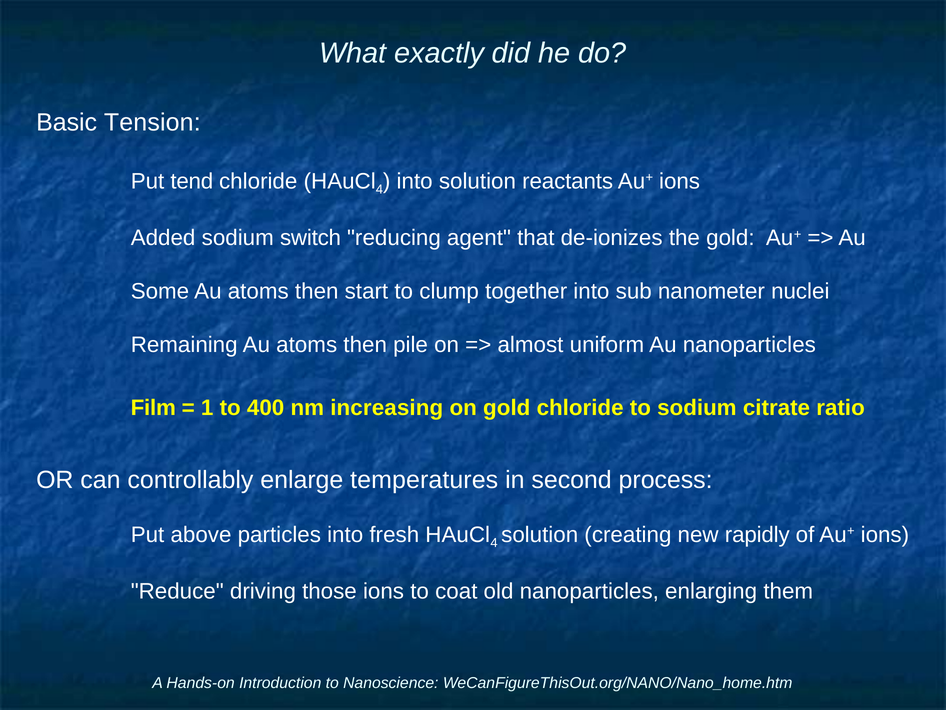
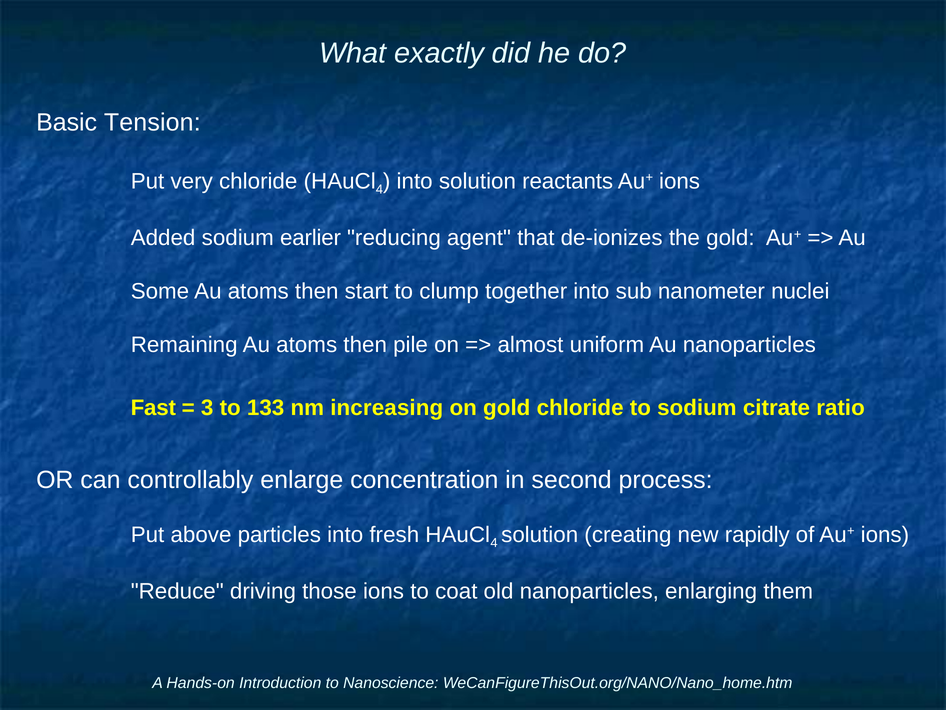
tend: tend -> very
switch: switch -> earlier
Film: Film -> Fast
1: 1 -> 3
400: 400 -> 133
temperatures: temperatures -> concentration
